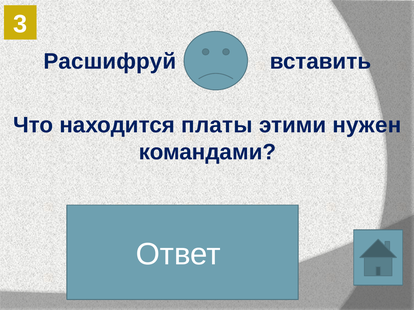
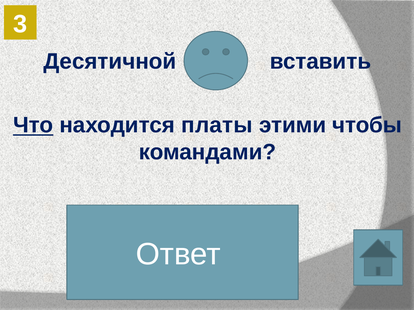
Расшифруй: Расшифруй -> Десятичной
Что underline: none -> present
нужен: нужен -> чтобы
